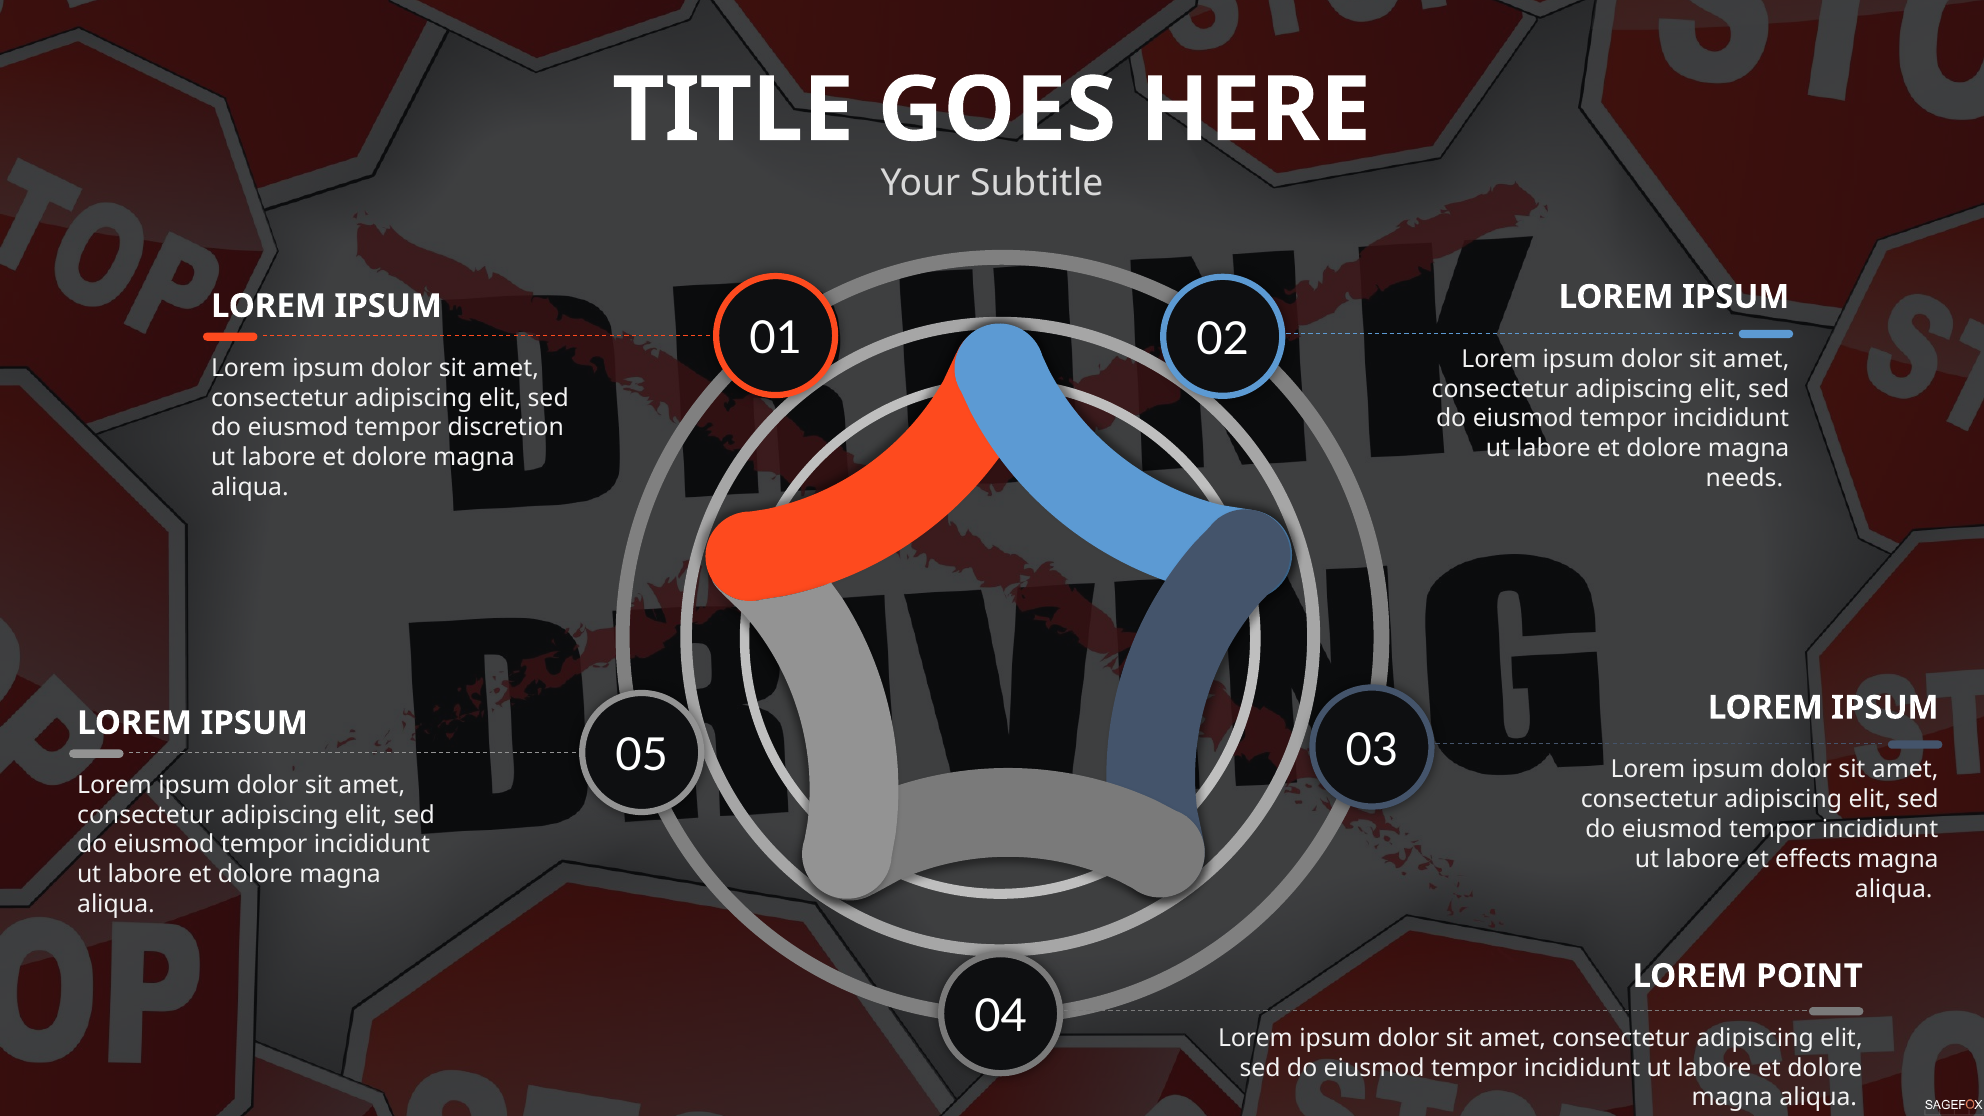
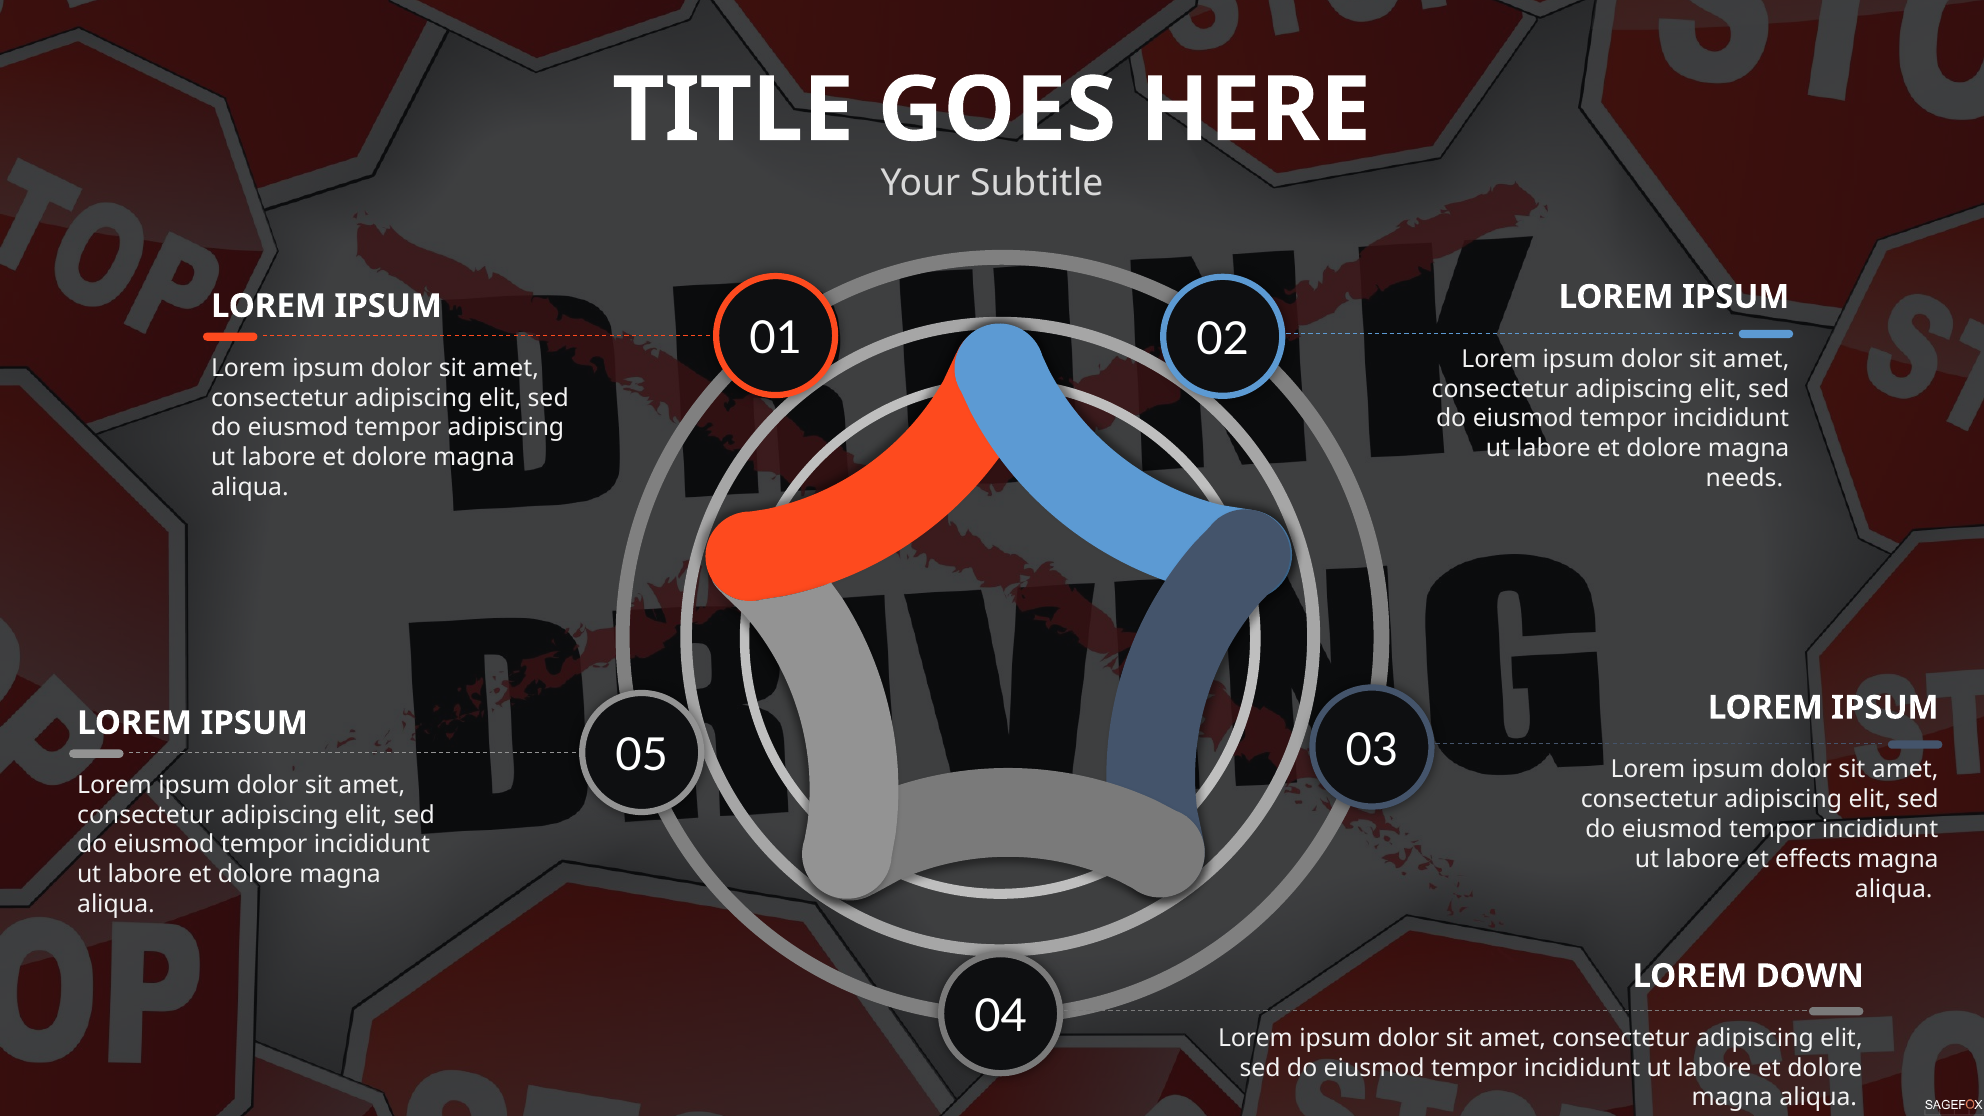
tempor discretion: discretion -> adipiscing
POINT: POINT -> DOWN
